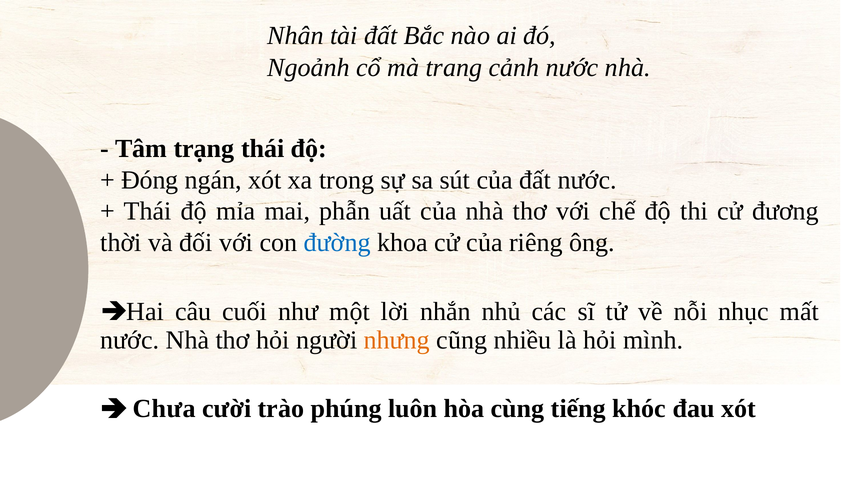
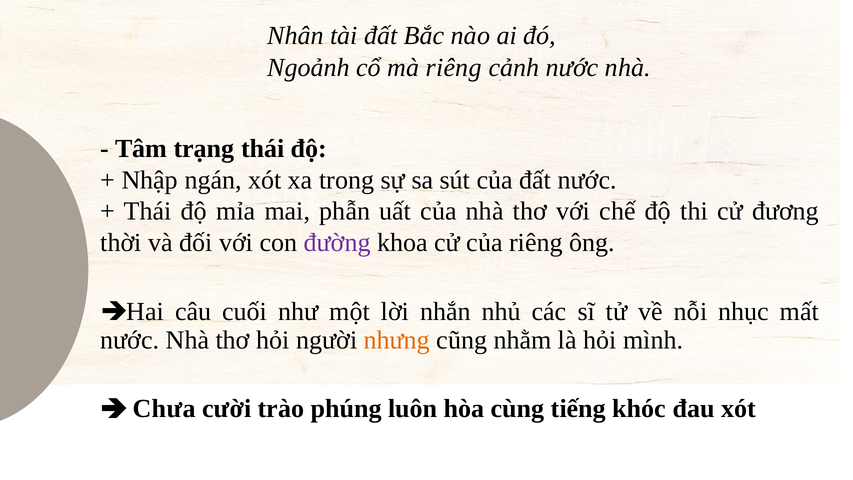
mà trang: trang -> riêng
Đóng: Đóng -> Nhập
đường colour: blue -> purple
nhiều: nhiều -> nhằm
